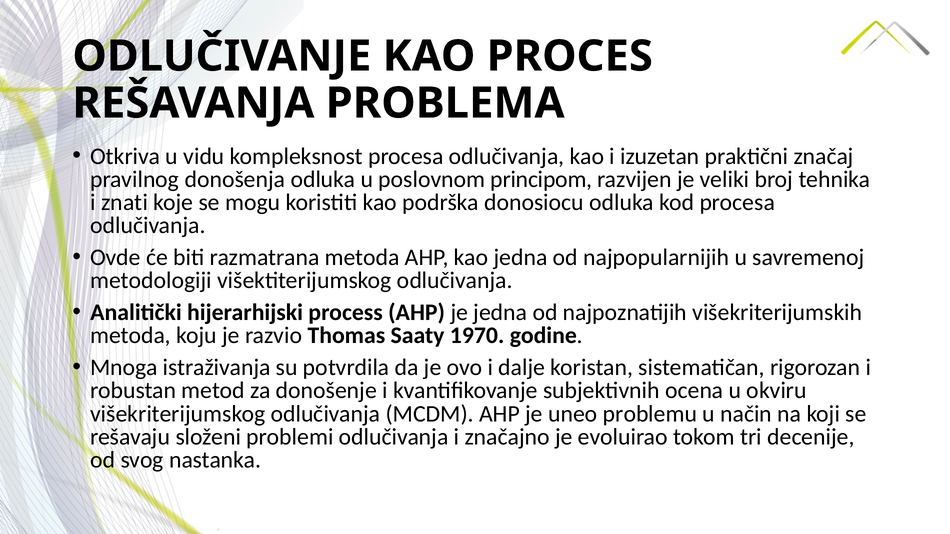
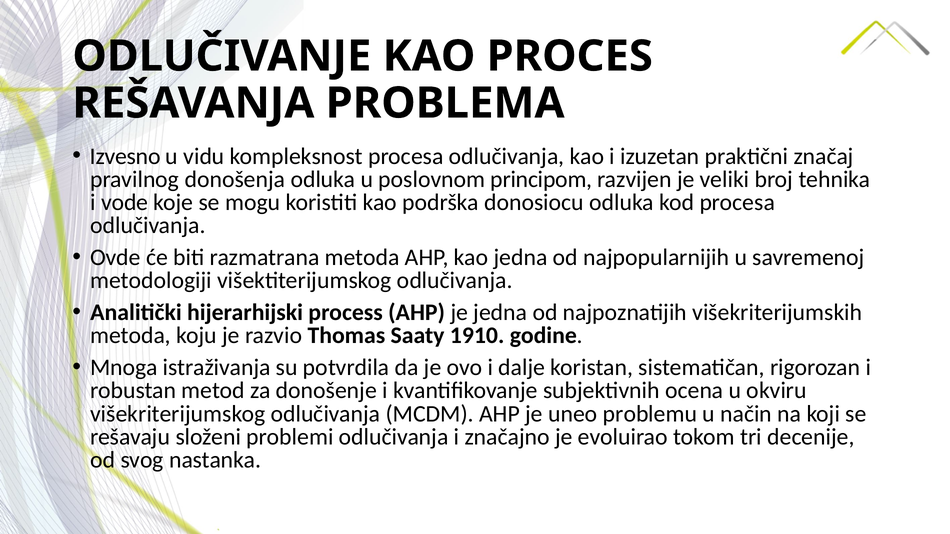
Otkriva: Otkriva -> Izvesno
znati: znati -> vode
1970: 1970 -> 1910
